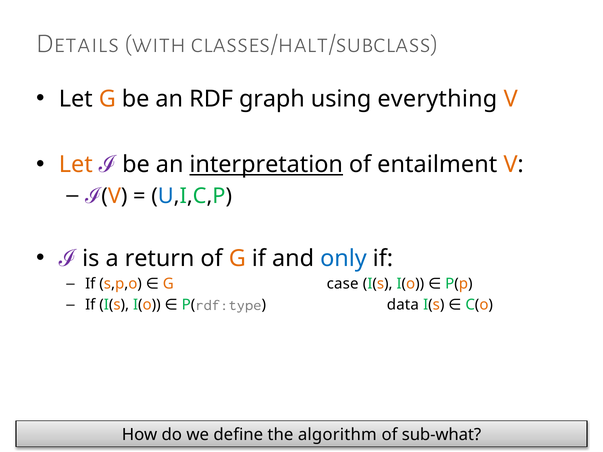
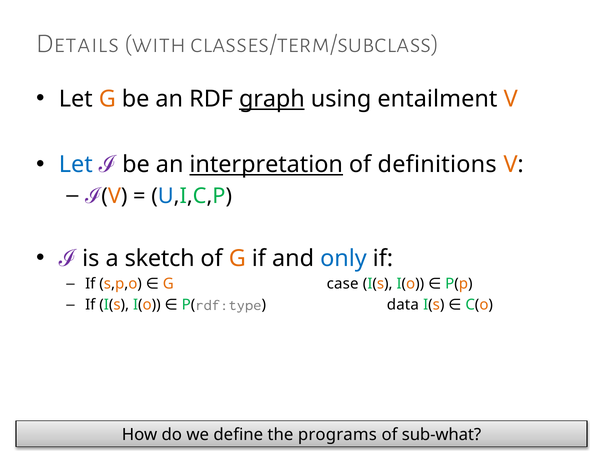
classes/halt/subclass: classes/halt/subclass -> classes/term/subclass
graph underline: none -> present
everything: everything -> entailment
Let at (76, 165) colour: orange -> blue
entailment: entailment -> definitions
return: return -> sketch
algorithm: algorithm -> programs
